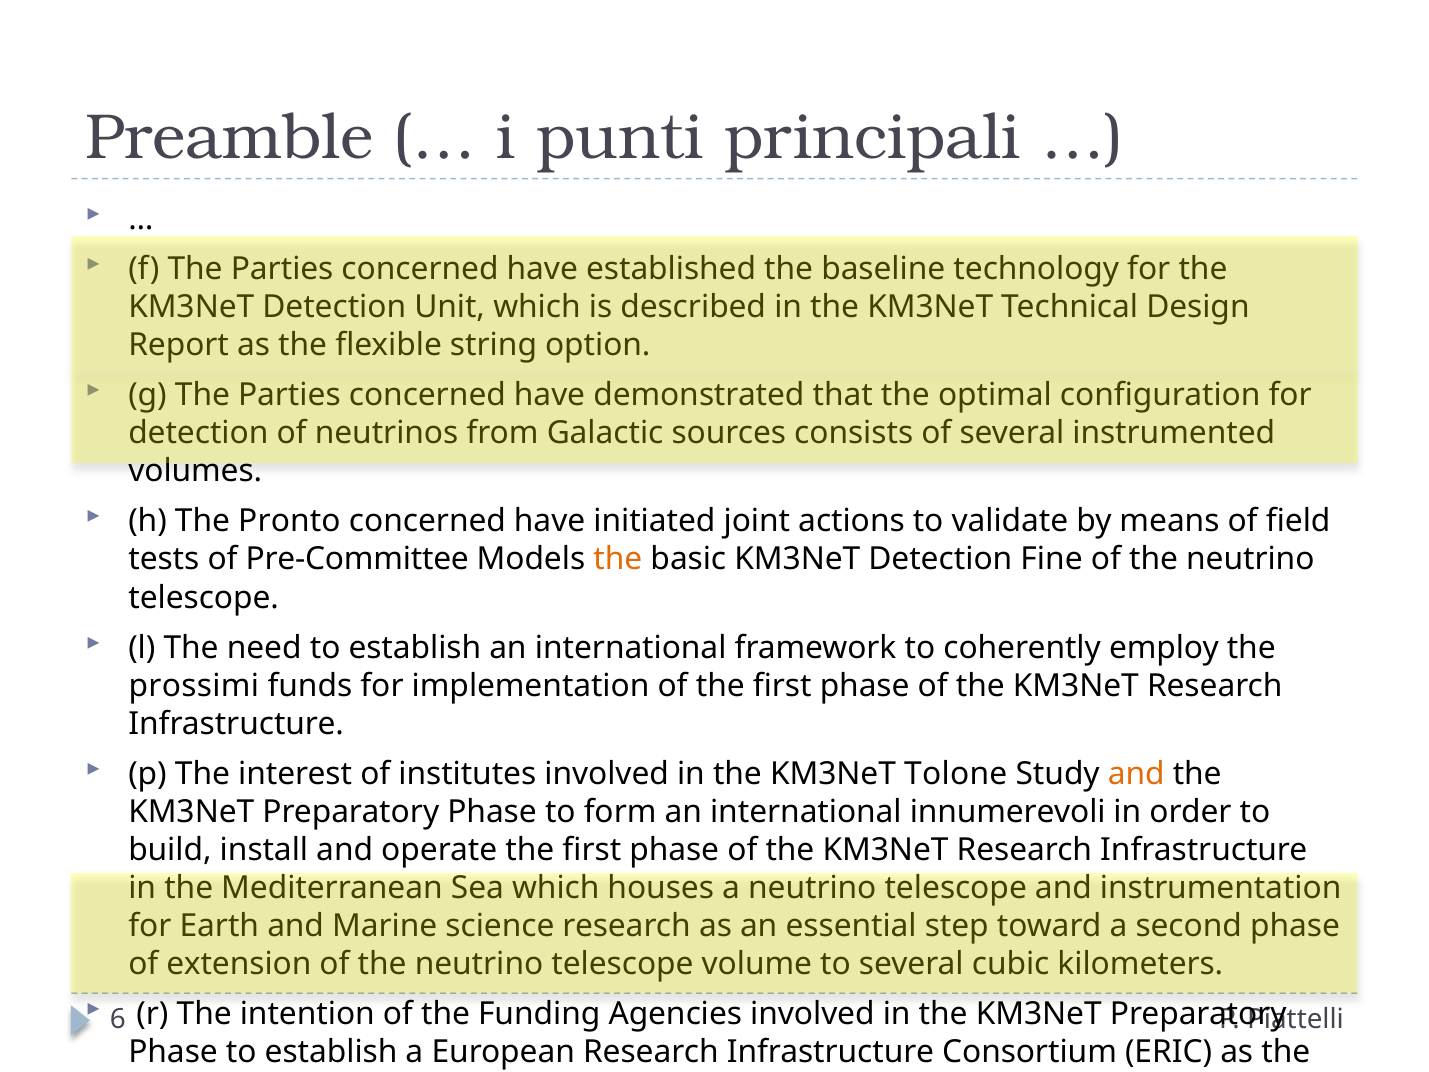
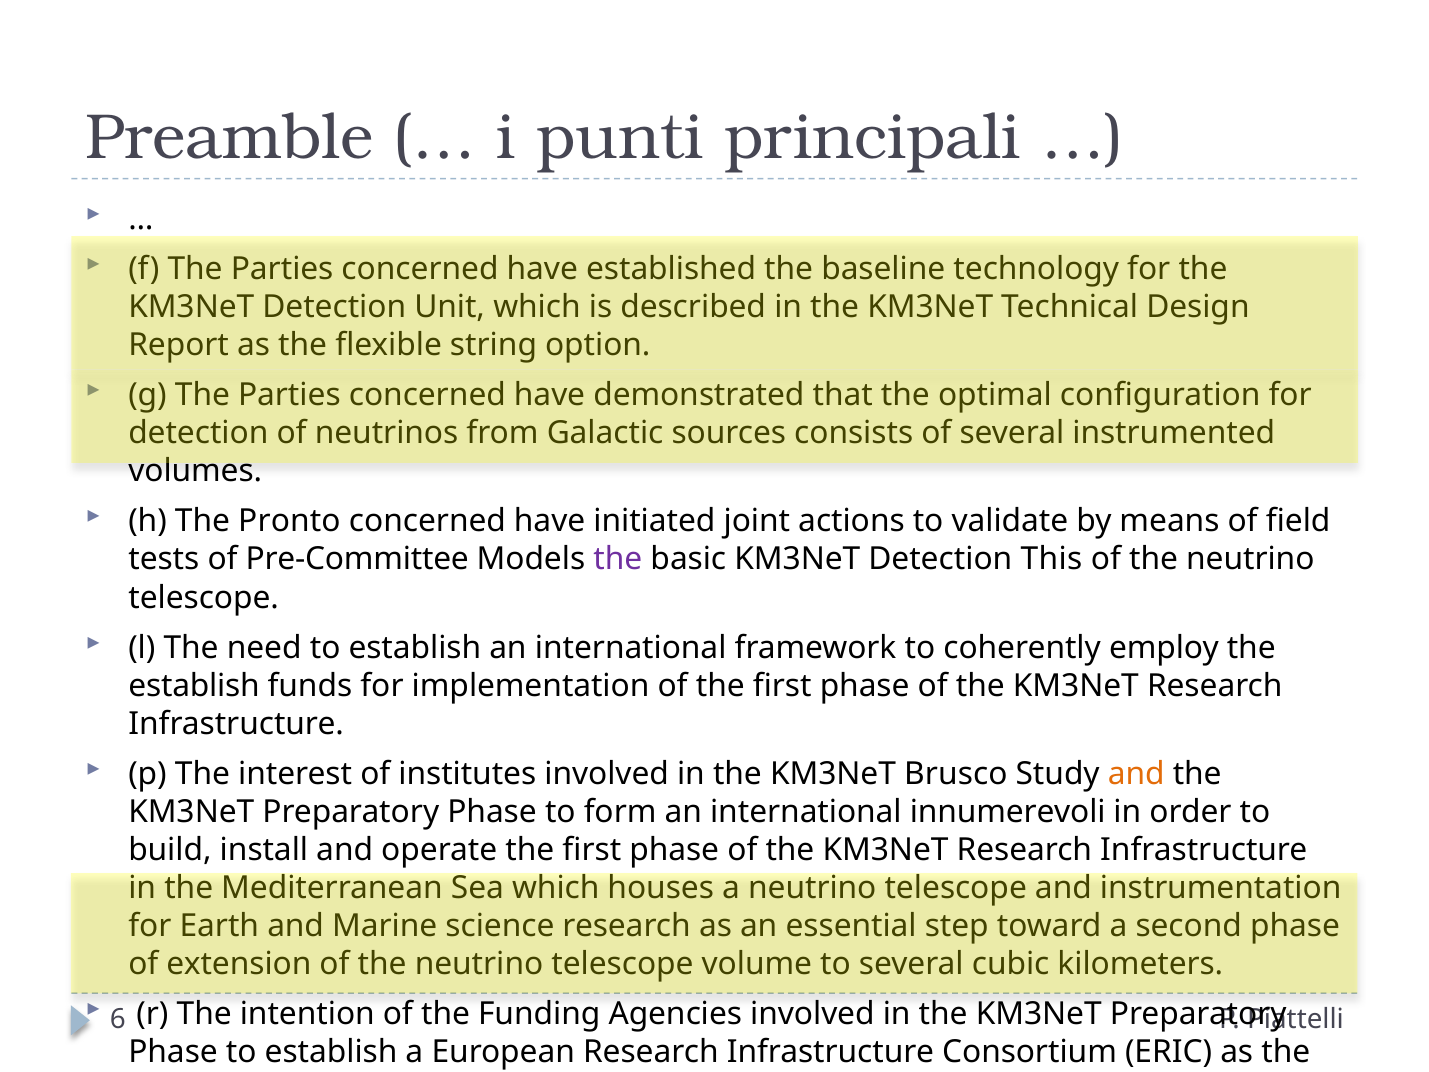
the at (618, 559) colour: orange -> purple
Fine: Fine -> This
prossimi at (194, 686): prossimi -> establish
Tolone: Tolone -> Brusco
